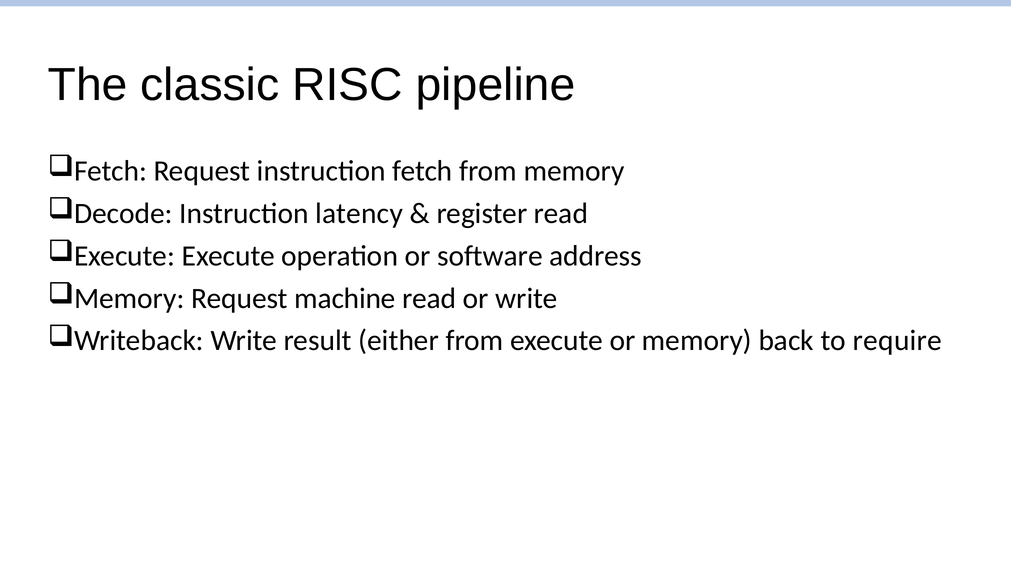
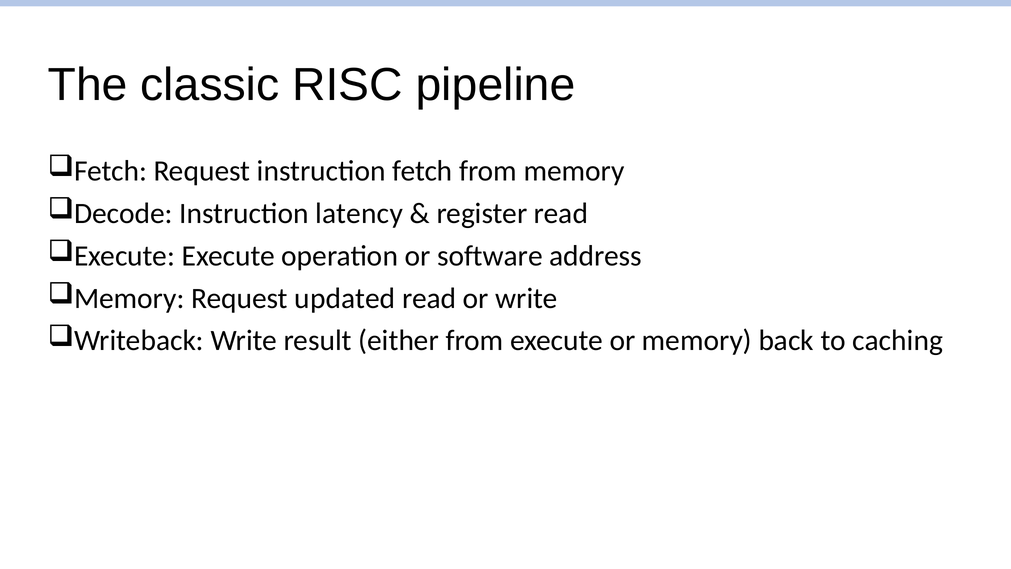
machine: machine -> updated
require: require -> caching
